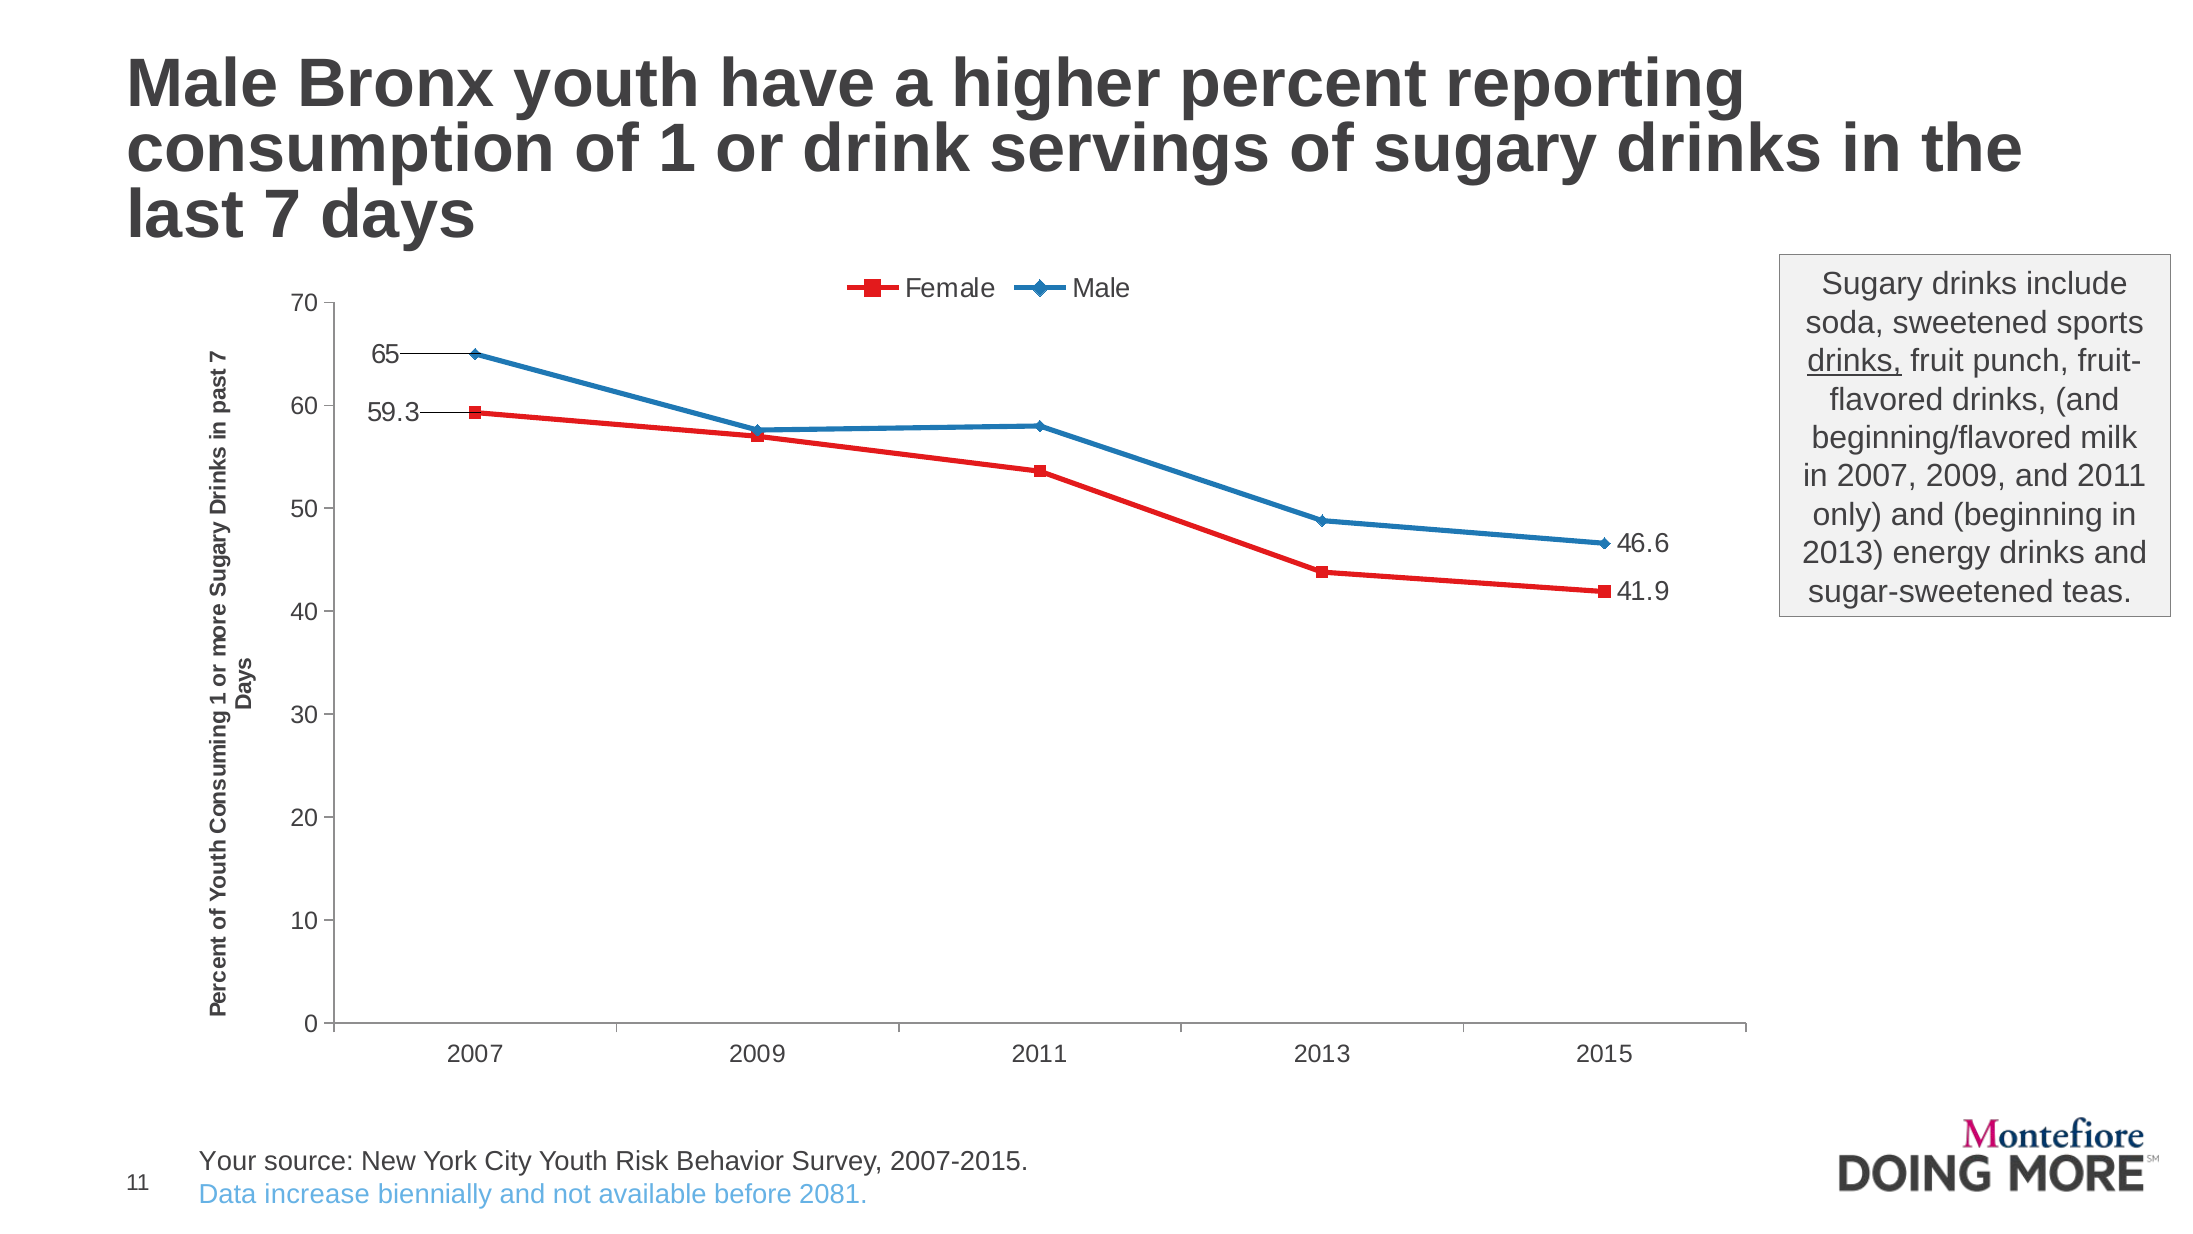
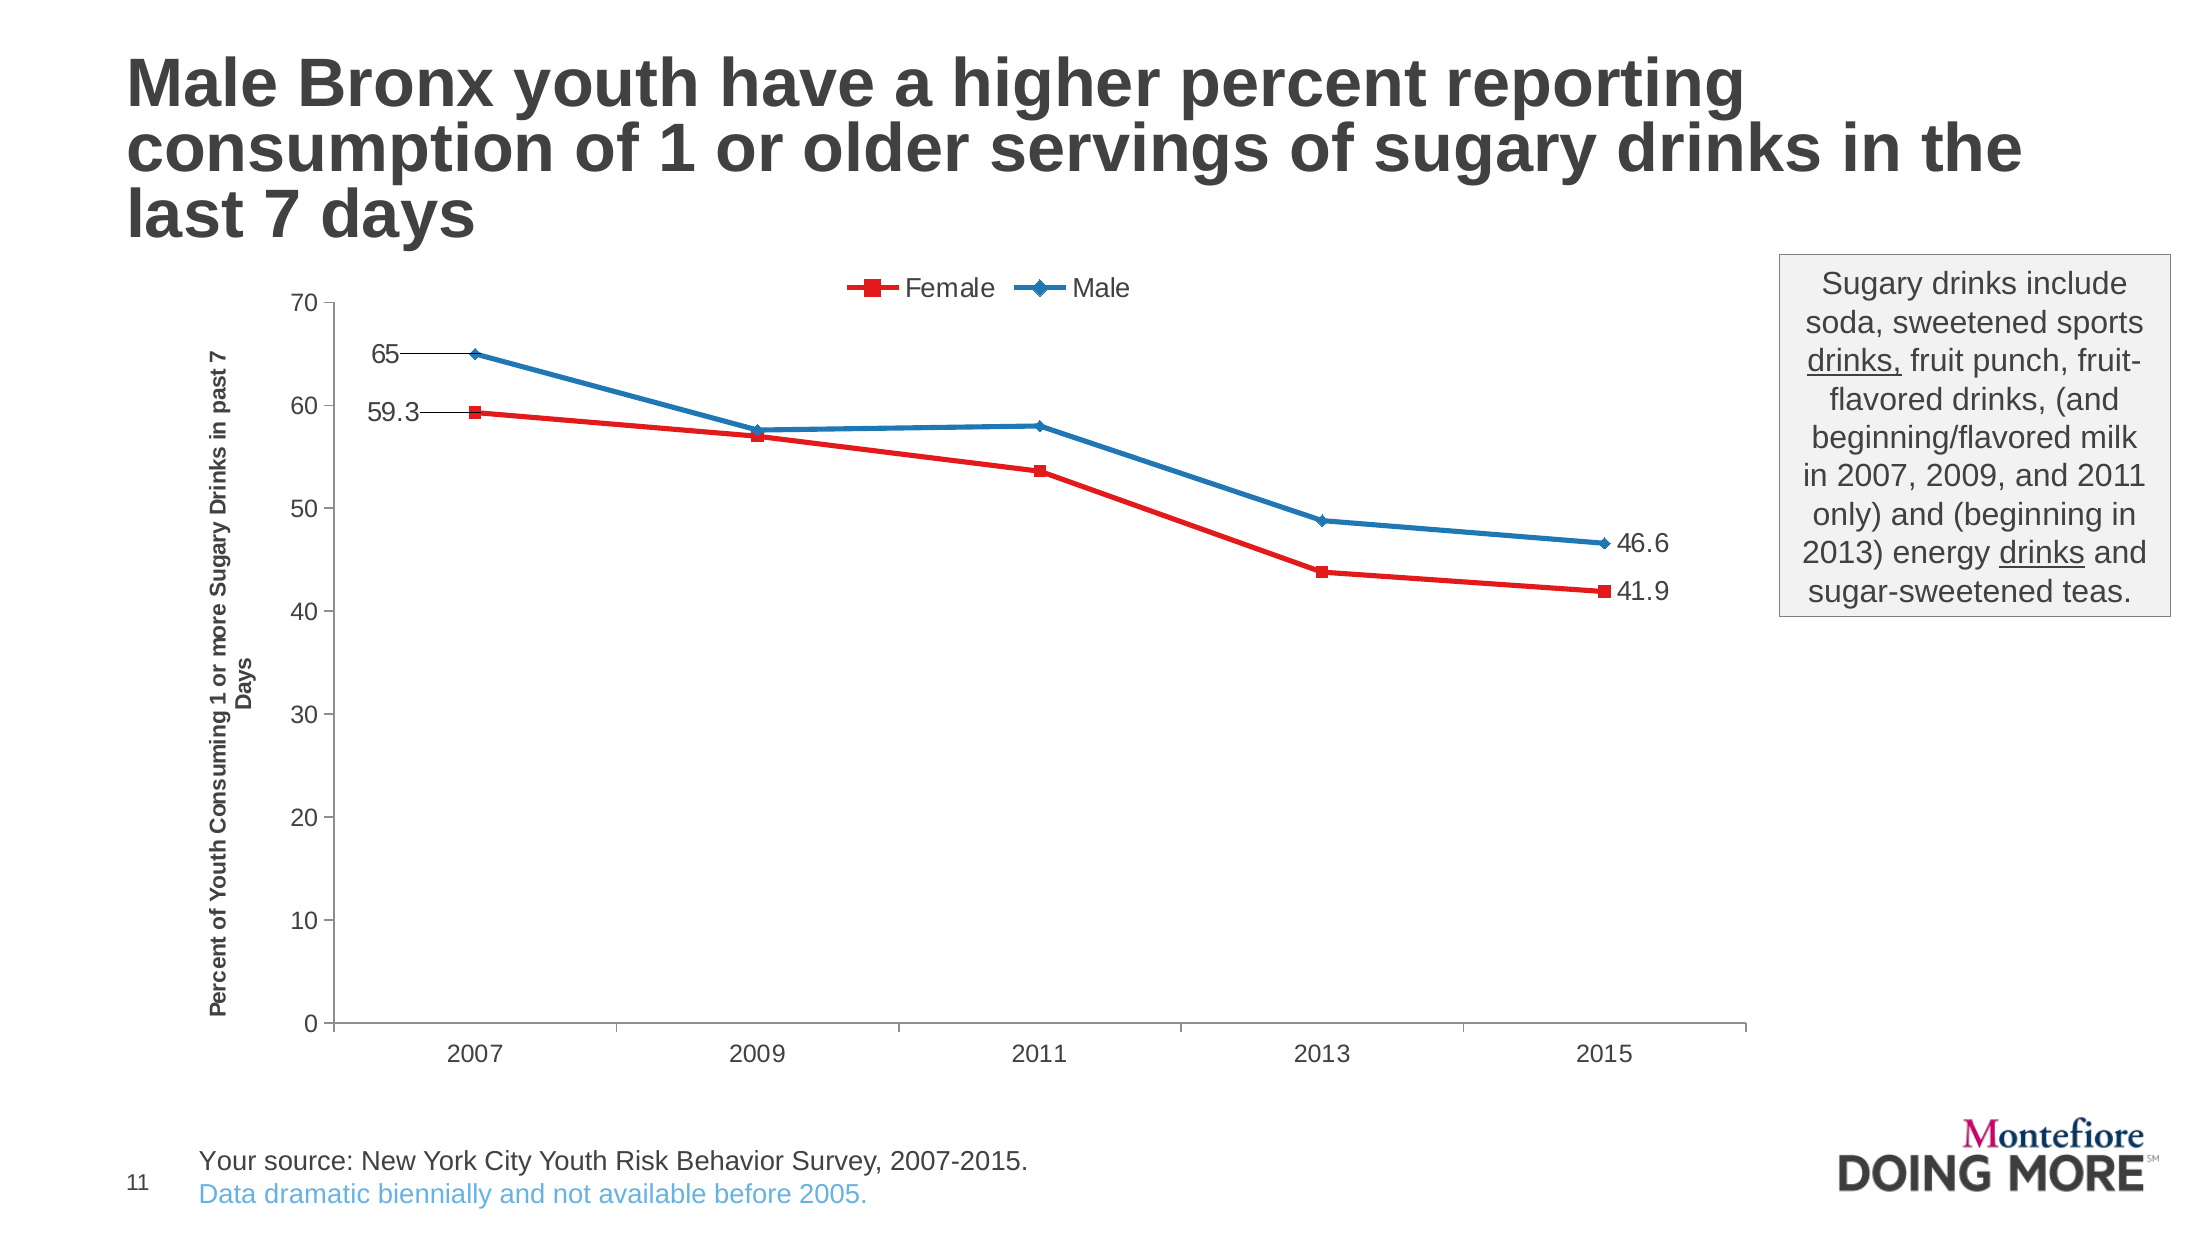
drink: drink -> older
drinks at (2042, 553) underline: none -> present
increase: increase -> dramatic
2081: 2081 -> 2005
